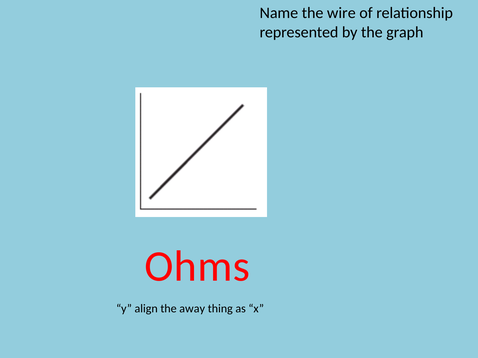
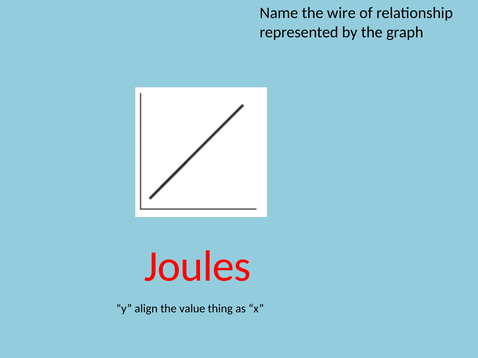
Ohms: Ohms -> Joules
away: away -> value
